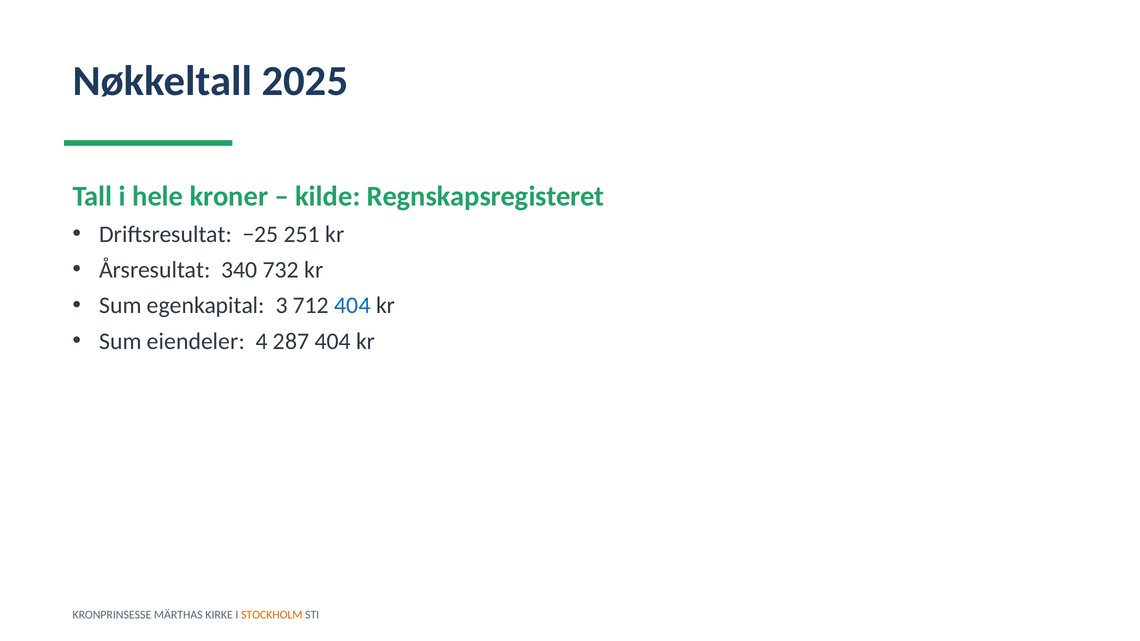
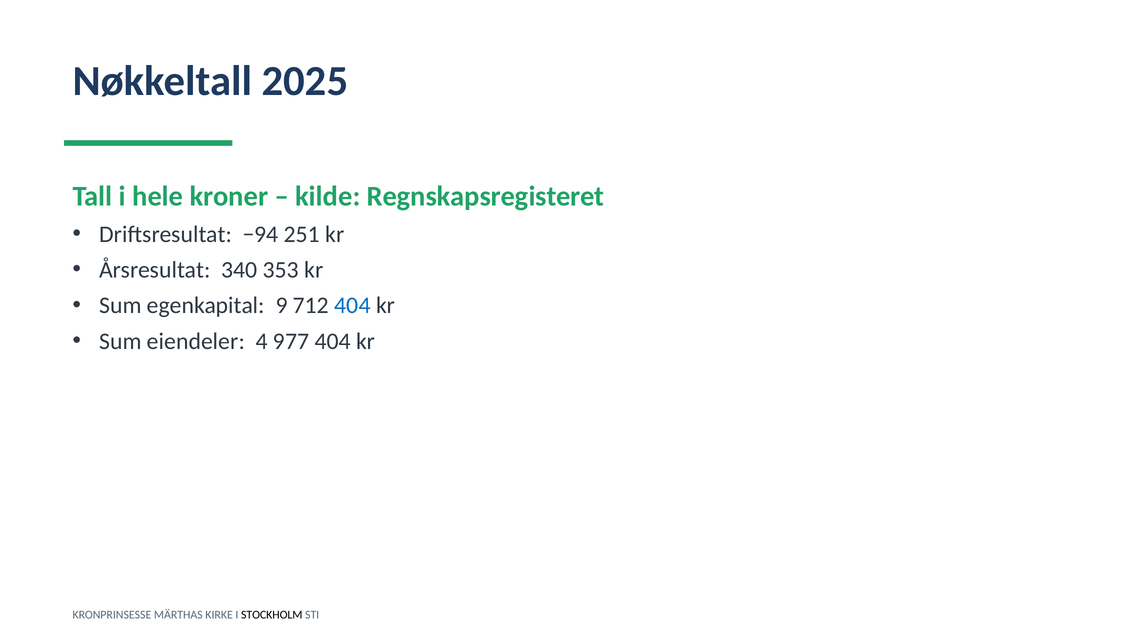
−25: −25 -> −94
732: 732 -> 353
3: 3 -> 9
287: 287 -> 977
STOCKHOLM colour: orange -> black
